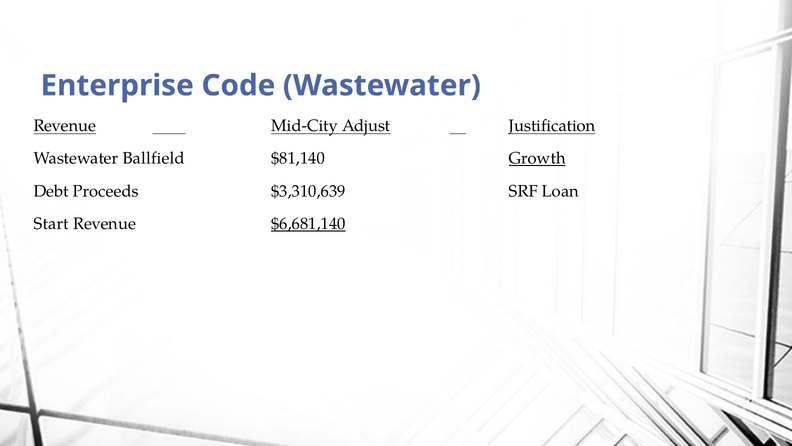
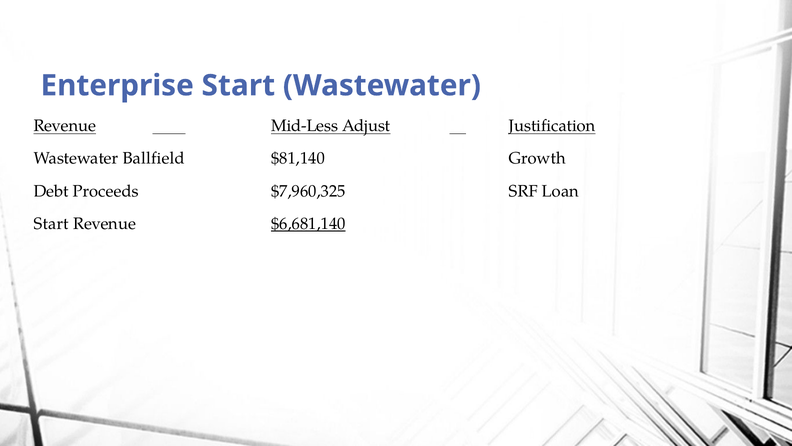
Enterprise Code: Code -> Start
Mid-City: Mid-City -> Mid-Less
Growth underline: present -> none
$3,310,639: $3,310,639 -> $7,960,325
